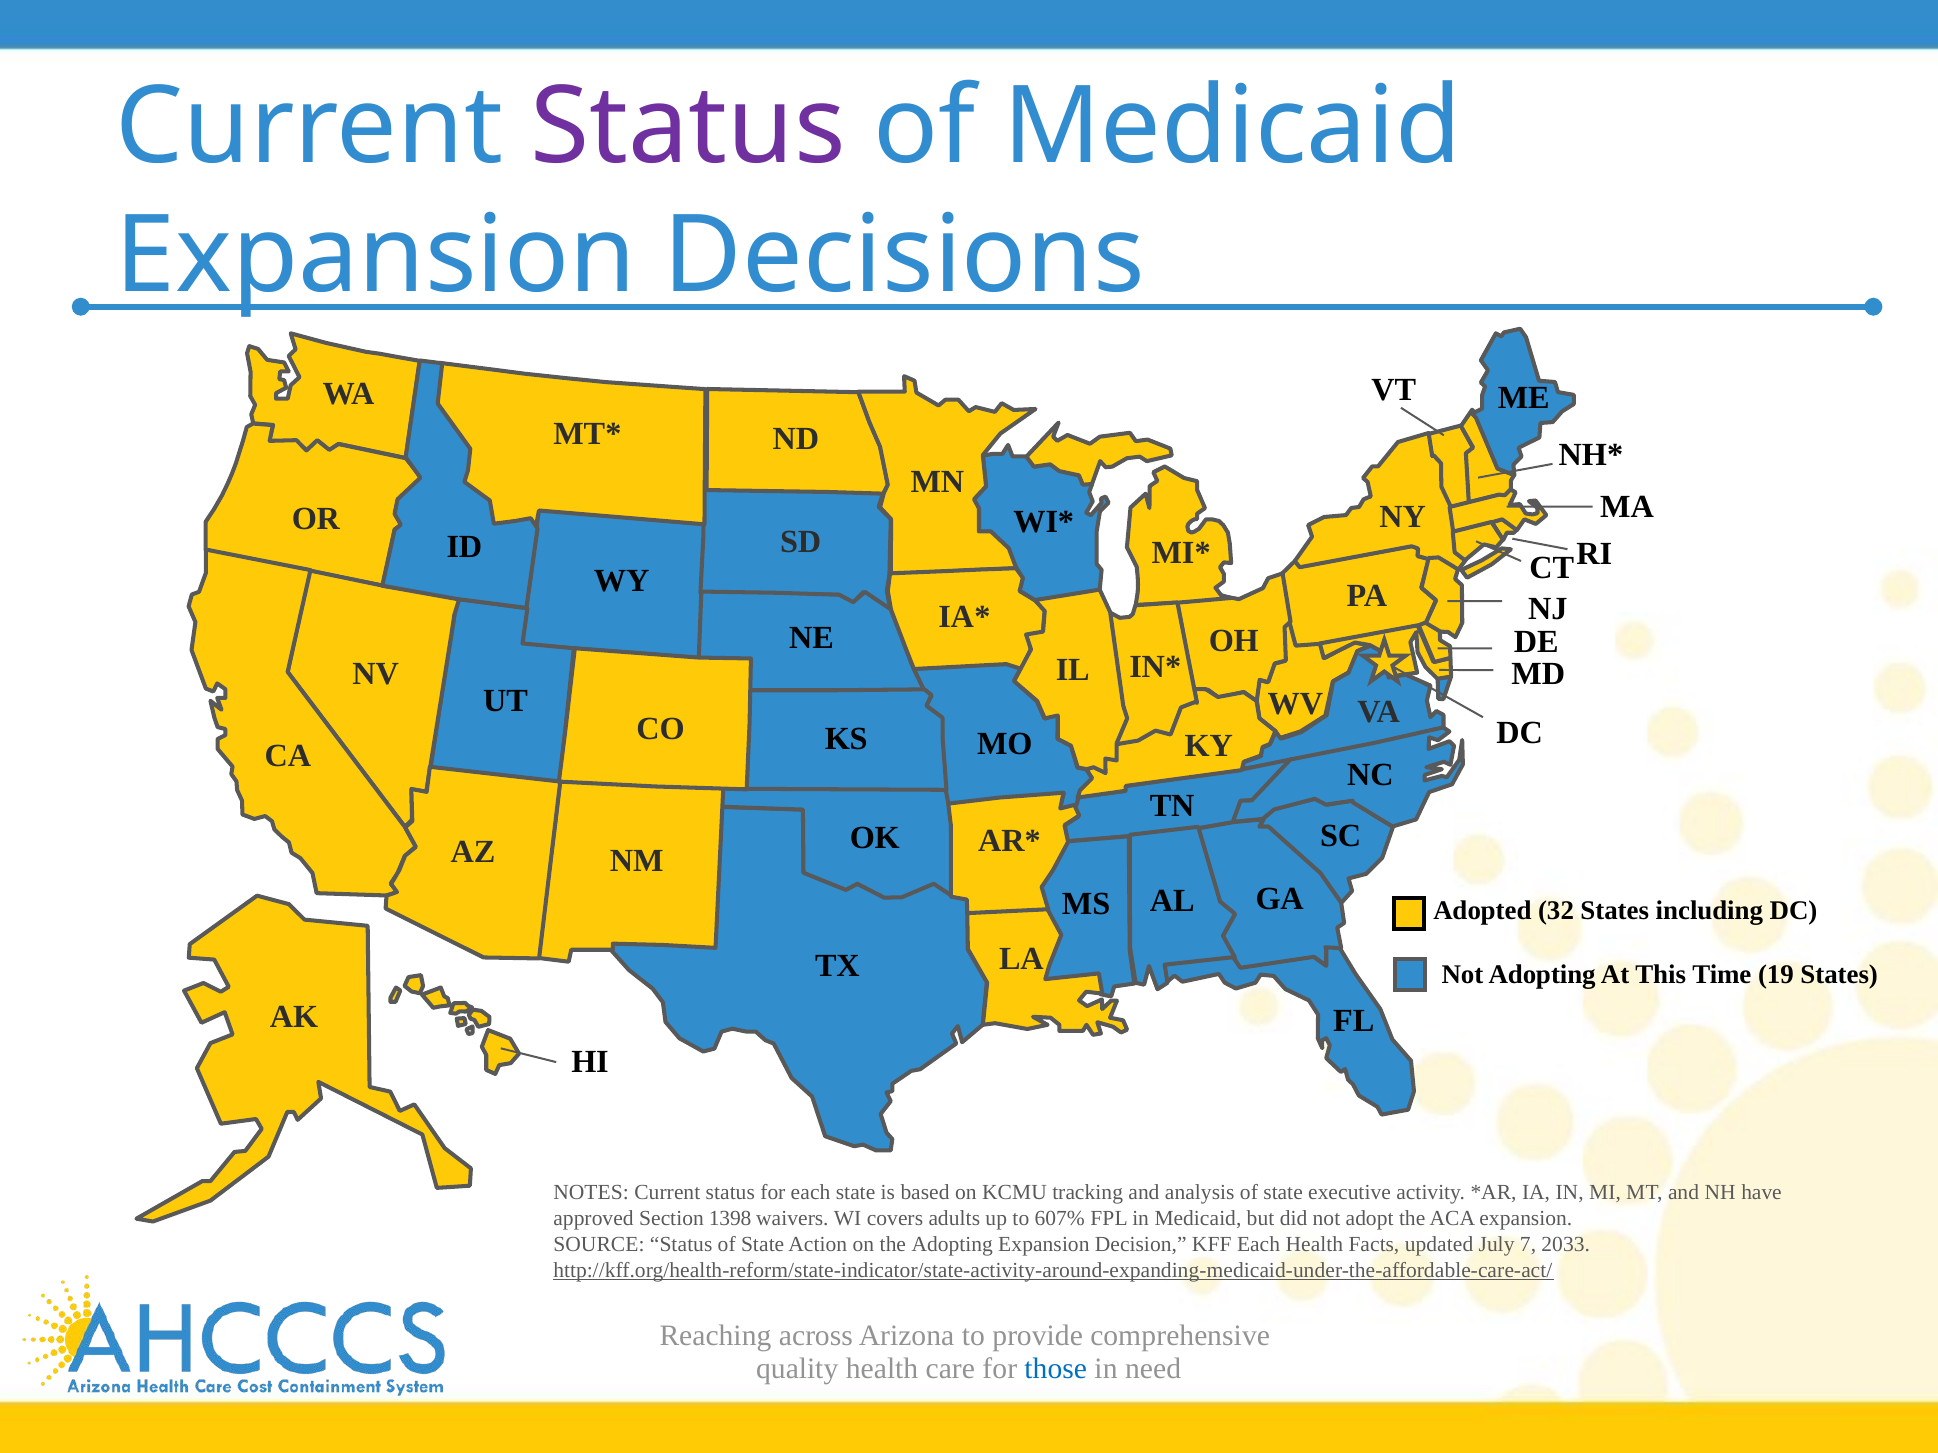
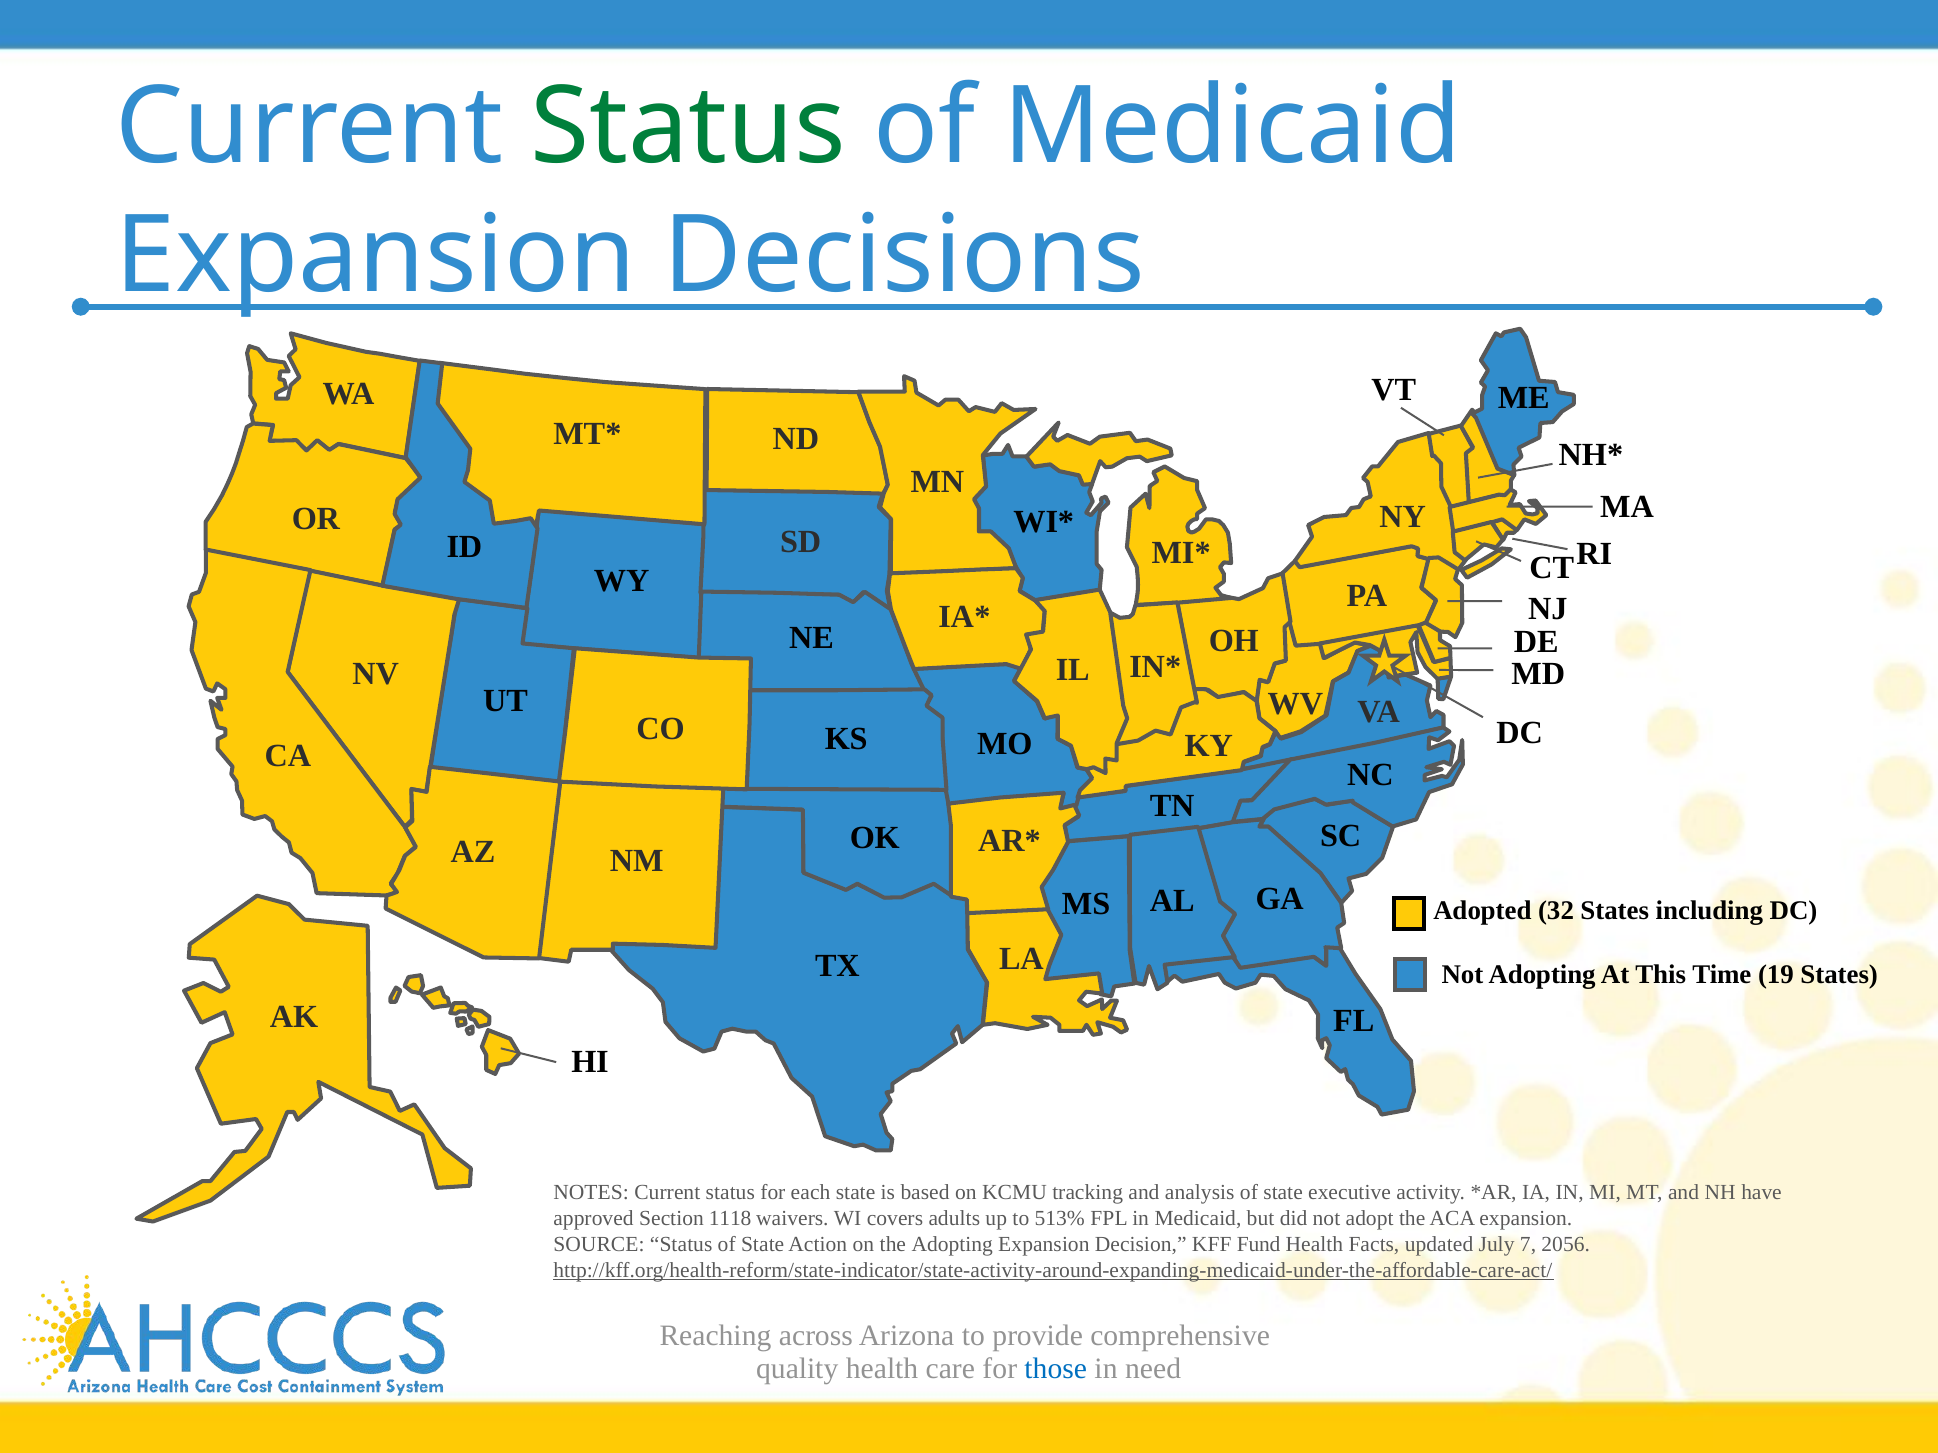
Status at (688, 127) colour: purple -> green
1398: 1398 -> 1118
607%: 607% -> 513%
KFF Each: Each -> Fund
2033: 2033 -> 2056
